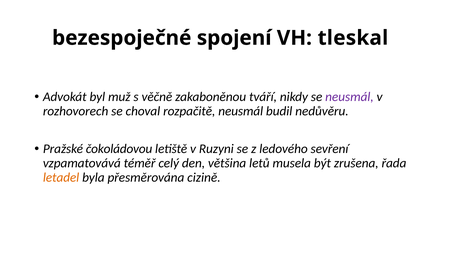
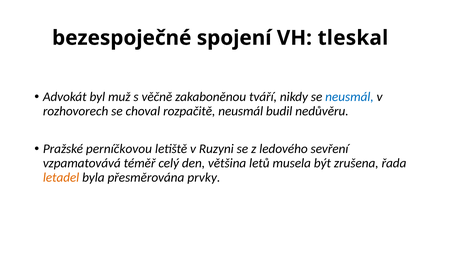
neusmál at (349, 97) colour: purple -> blue
čokoládovou: čokoládovou -> perníčkovou
cizině: cizině -> prvky
